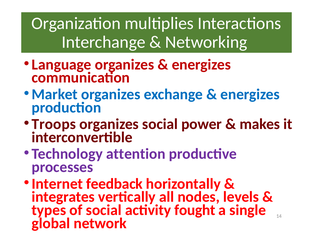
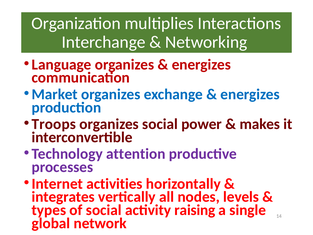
feedback: feedback -> activities
fought: fought -> raising
